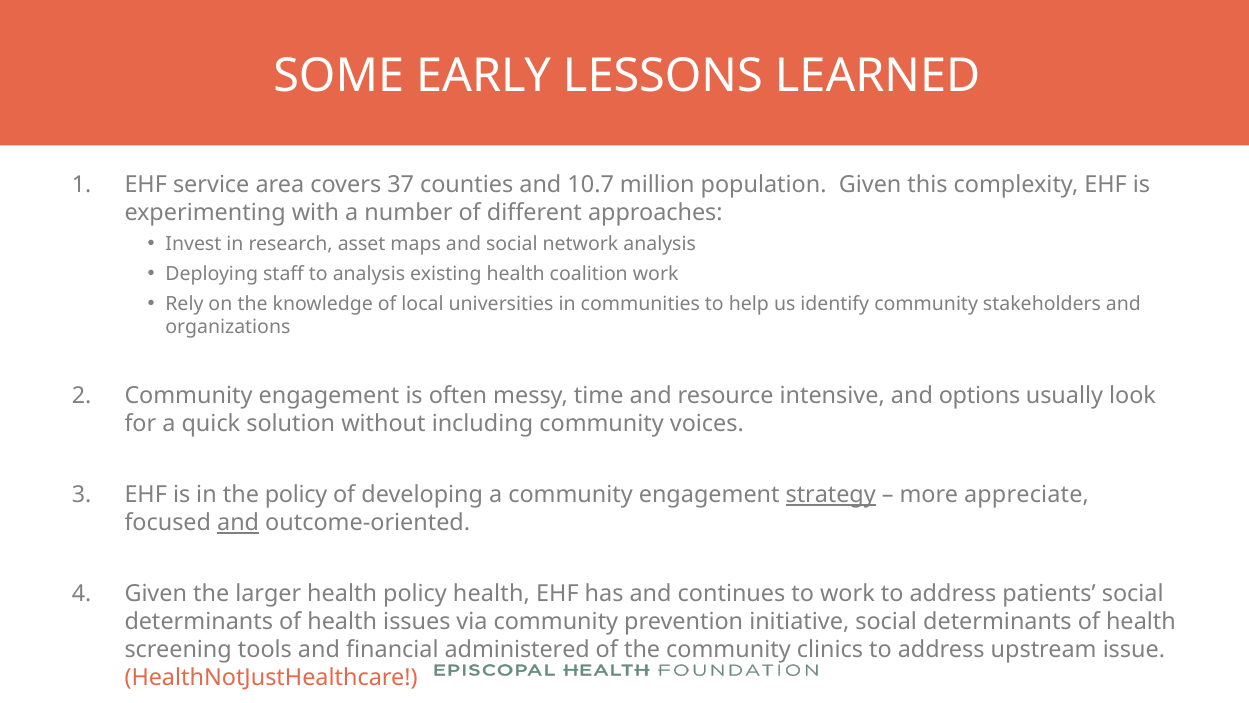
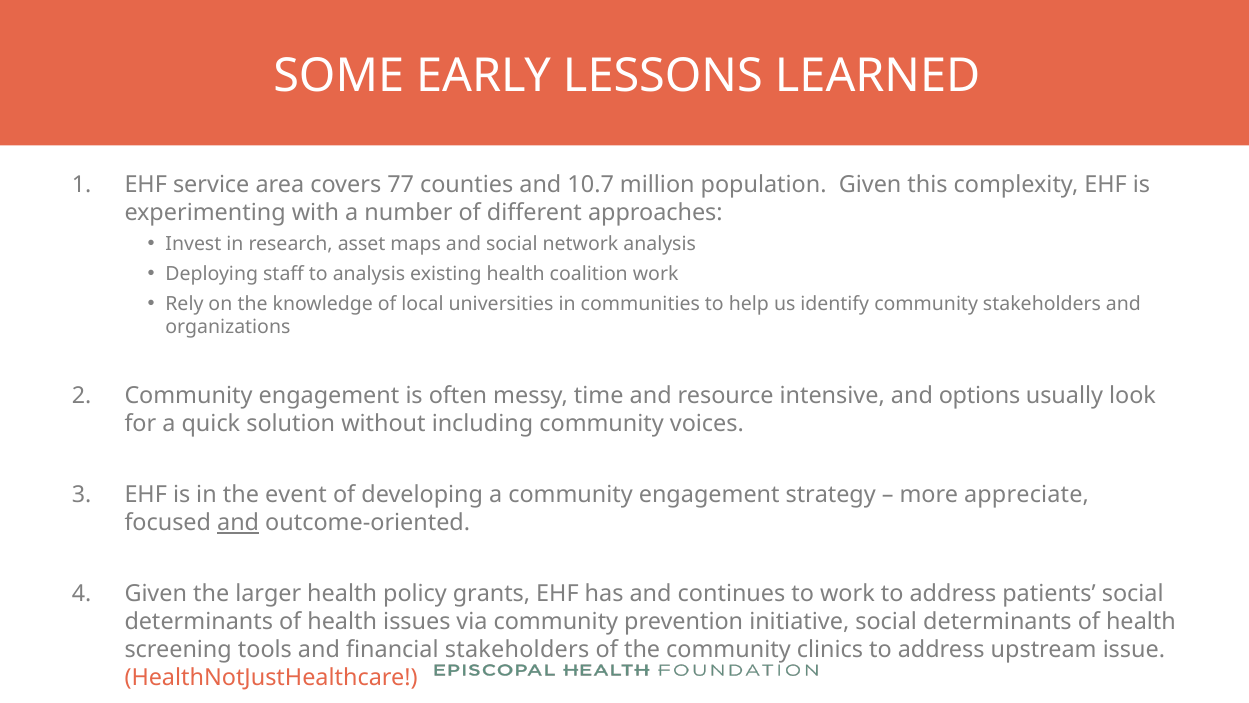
37: 37 -> 77
the policy: policy -> event
strategy underline: present -> none
policy health: health -> grants
financial administered: administered -> stakeholders
